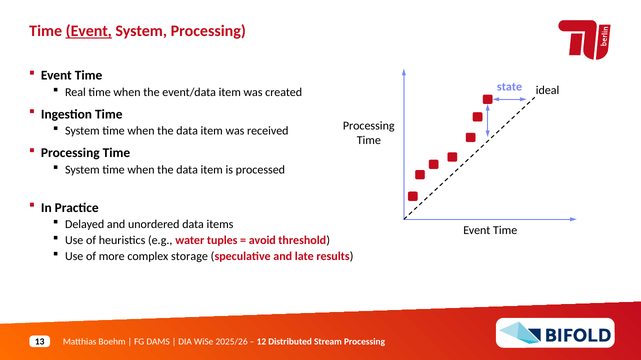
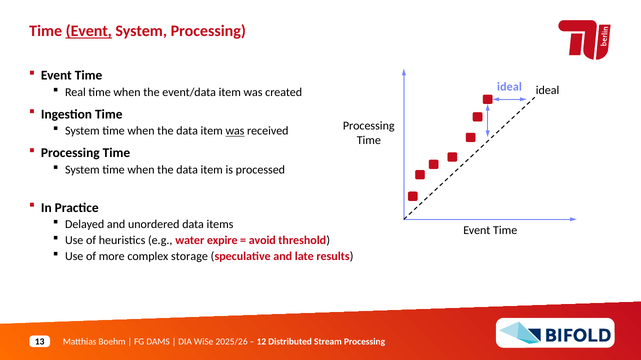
state at (510, 87): state -> ideal
was at (235, 131) underline: none -> present
tuples: tuples -> expire
